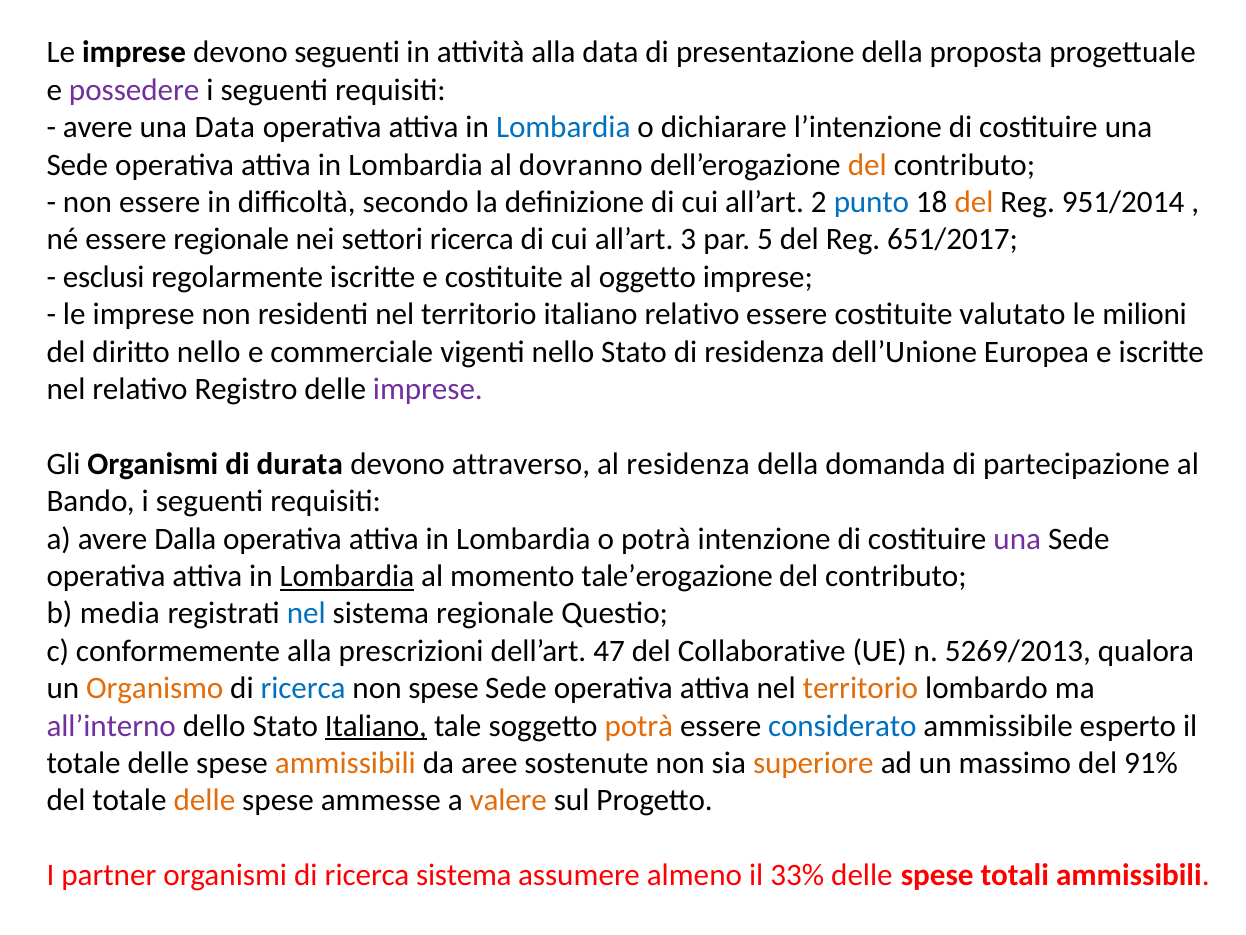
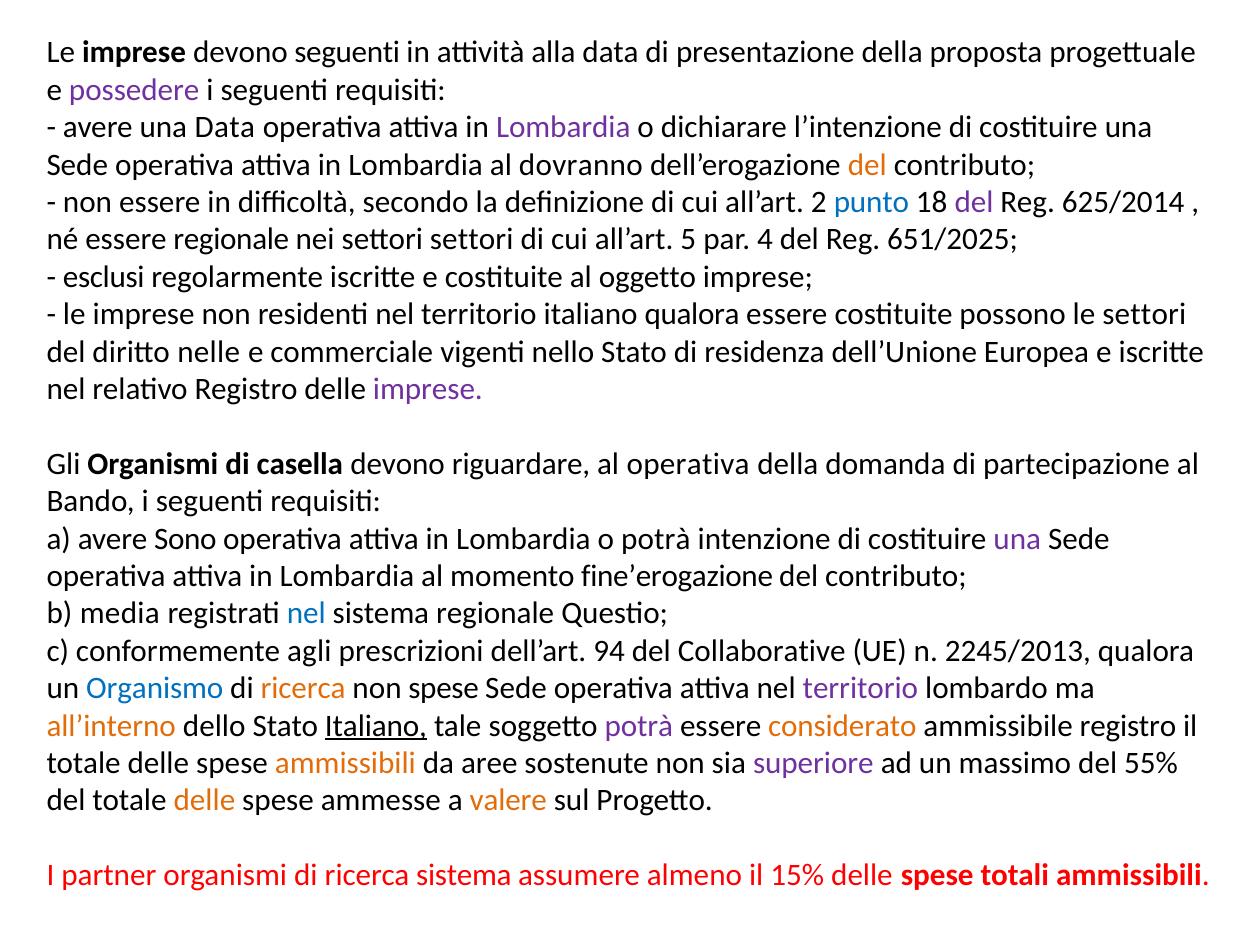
Lombardia at (563, 127) colour: blue -> purple
del at (974, 202) colour: orange -> purple
951/2014: 951/2014 -> 625/2014
settori ricerca: ricerca -> settori
3: 3 -> 5
5: 5 -> 4
651/2017: 651/2017 -> 651/2025
italiano relativo: relativo -> qualora
valutato: valutato -> possono
le milioni: milioni -> settori
diritto nello: nello -> nelle
durata: durata -> casella
attraverso: attraverso -> riguardare
al residenza: residenza -> operativa
Dalla: Dalla -> Sono
Lombardia at (347, 576) underline: present -> none
tale’erogazione: tale’erogazione -> fine’erogazione
conformemente alla: alla -> agli
47: 47 -> 94
5269/2013: 5269/2013 -> 2245/2013
Organismo colour: orange -> blue
ricerca at (303, 688) colour: blue -> orange
territorio at (860, 688) colour: orange -> purple
all’interno colour: purple -> orange
potrà at (639, 725) colour: orange -> purple
considerato colour: blue -> orange
ammissibile esperto: esperto -> registro
superiore colour: orange -> purple
91%: 91% -> 55%
33%: 33% -> 15%
